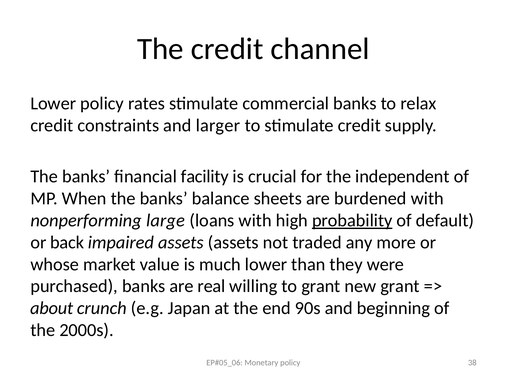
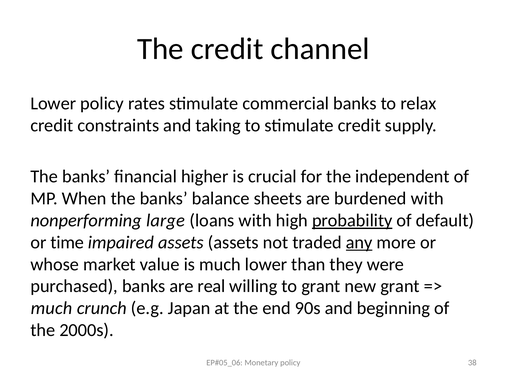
larger: larger -> taking
facility: facility -> higher
back: back -> time
any underline: none -> present
about at (52, 308): about -> much
